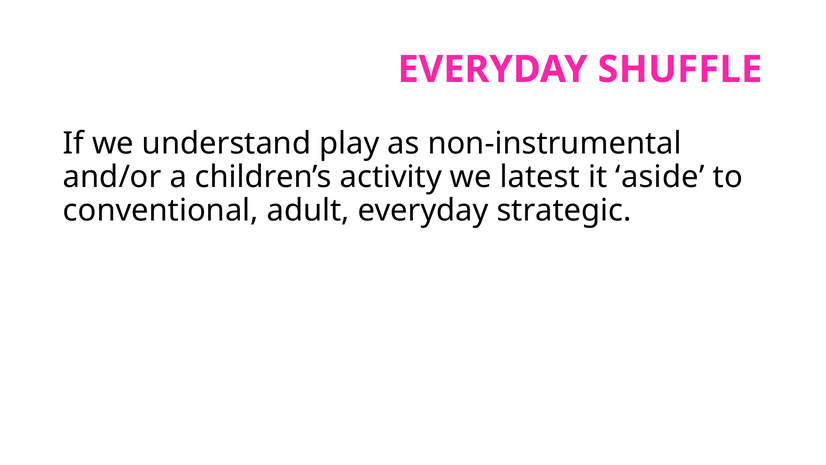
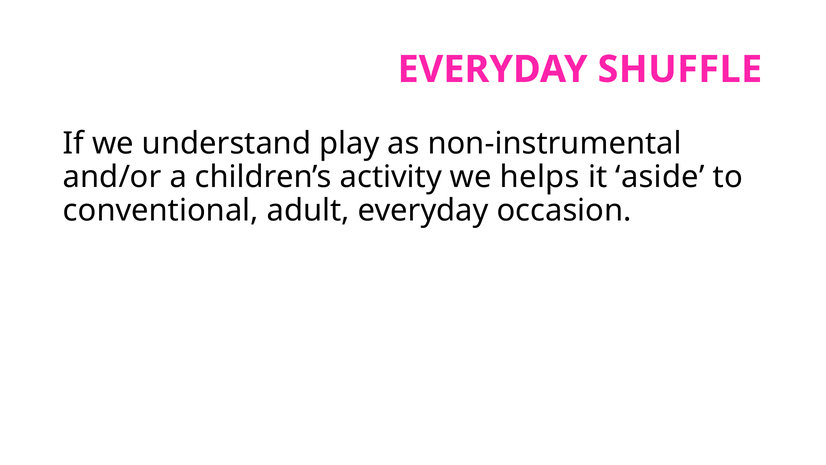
latest: latest -> helps
strategic: strategic -> occasion
